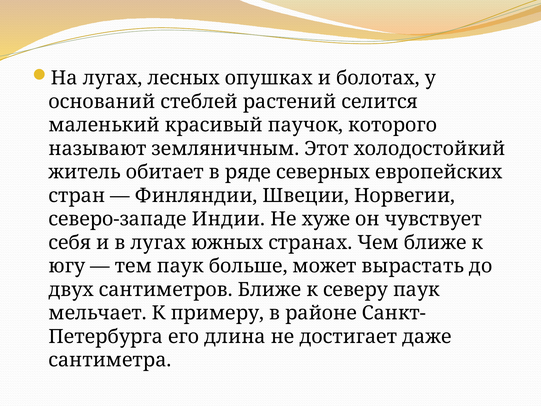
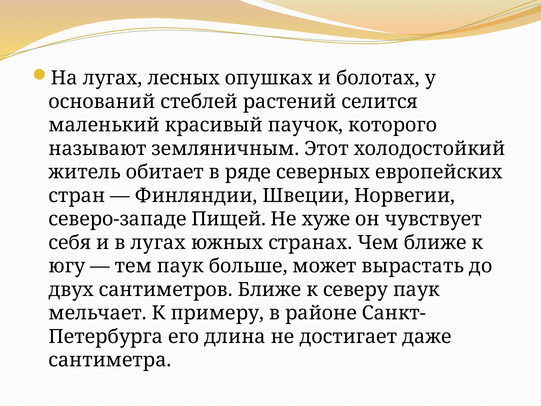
Индии: Индии -> Пищей
